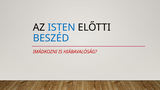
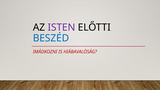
ISTEN colour: blue -> purple
